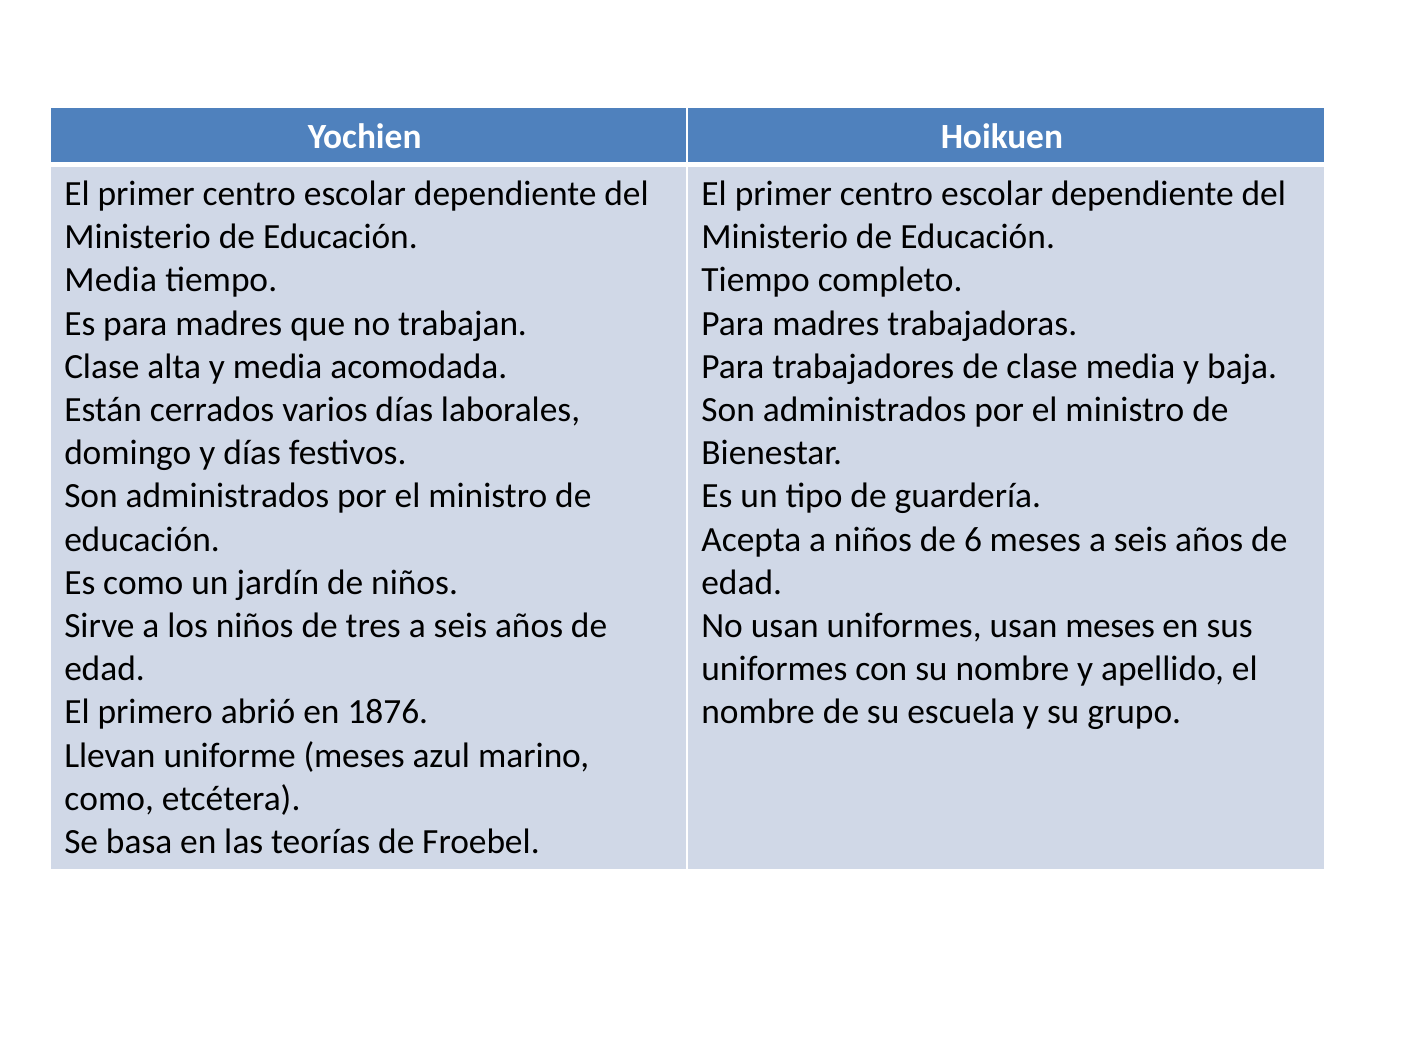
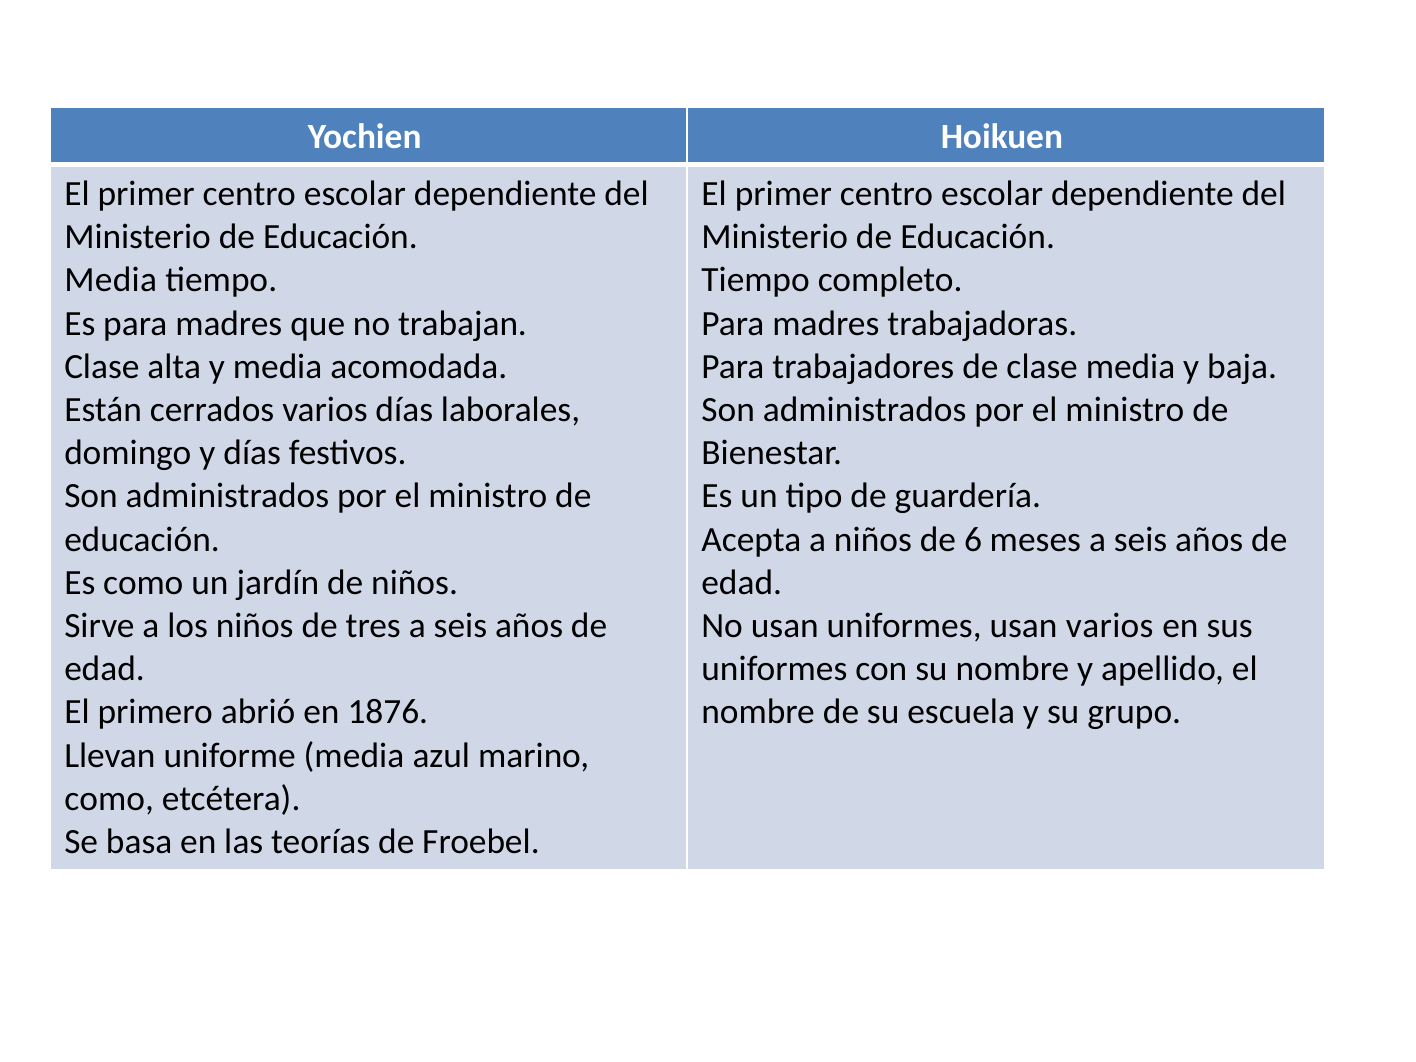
usan meses: meses -> varios
uniforme meses: meses -> media
